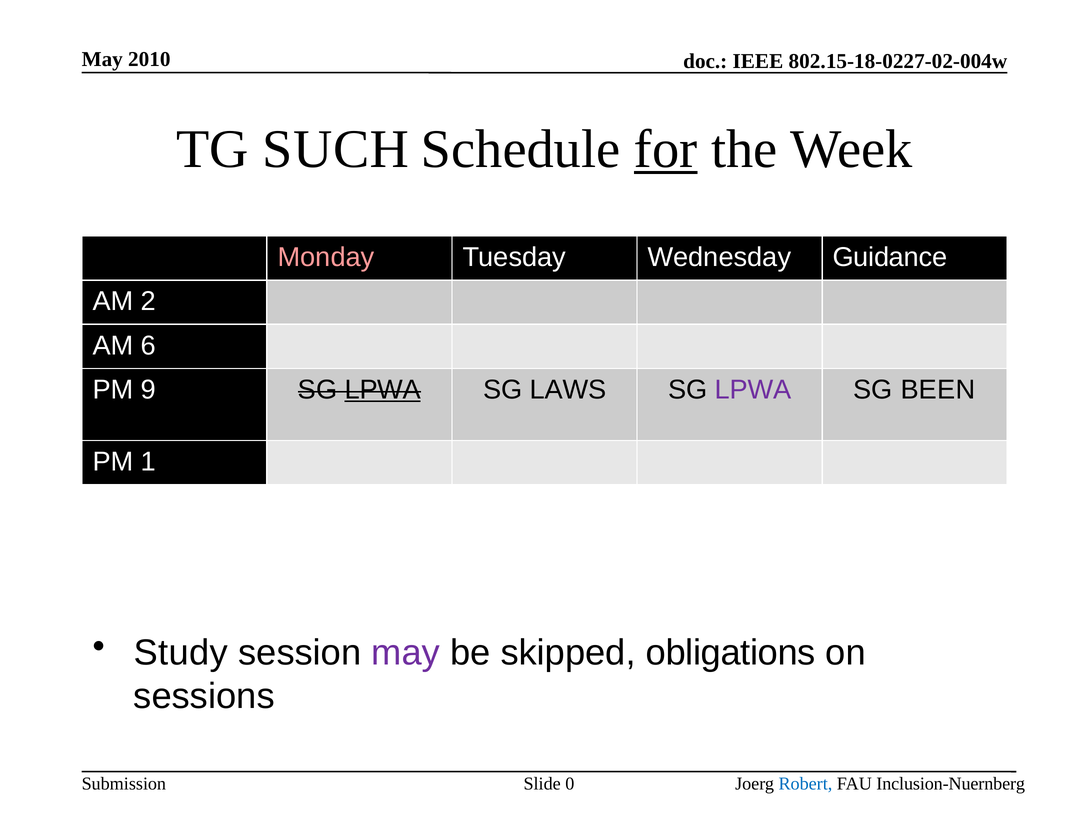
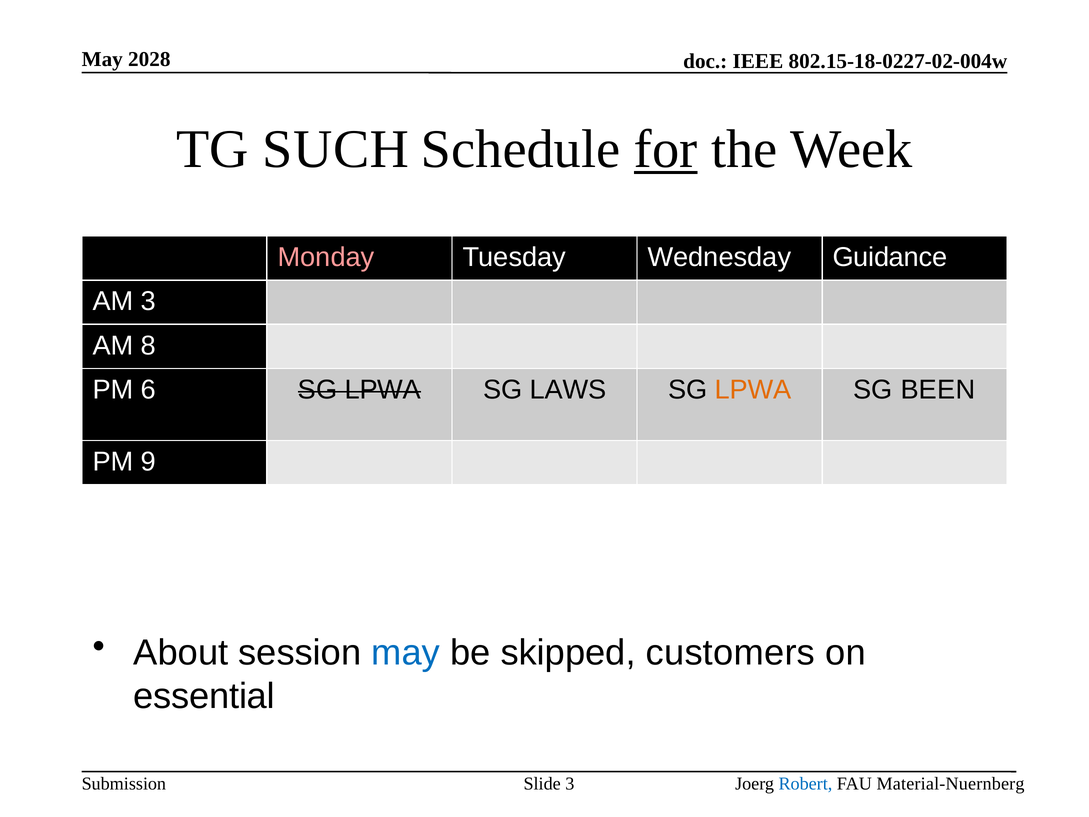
2010: 2010 -> 2028
AM 2: 2 -> 3
6: 6 -> 8
9: 9 -> 6
LPWA at (383, 390) underline: present -> none
LPWA at (753, 390) colour: purple -> orange
1: 1 -> 9
Study: Study -> About
may at (406, 653) colour: purple -> blue
obligations: obligations -> customers
sessions: sessions -> essential
Slide 0: 0 -> 3
Inclusion-Nuernberg: Inclusion-Nuernberg -> Material-Nuernberg
